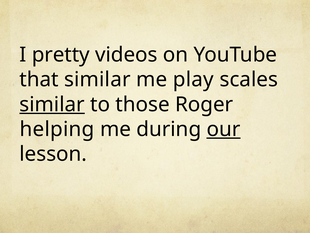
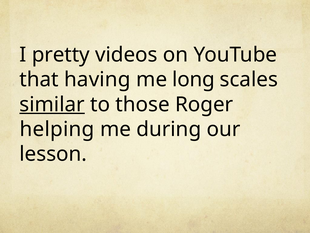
that similar: similar -> having
play: play -> long
our underline: present -> none
